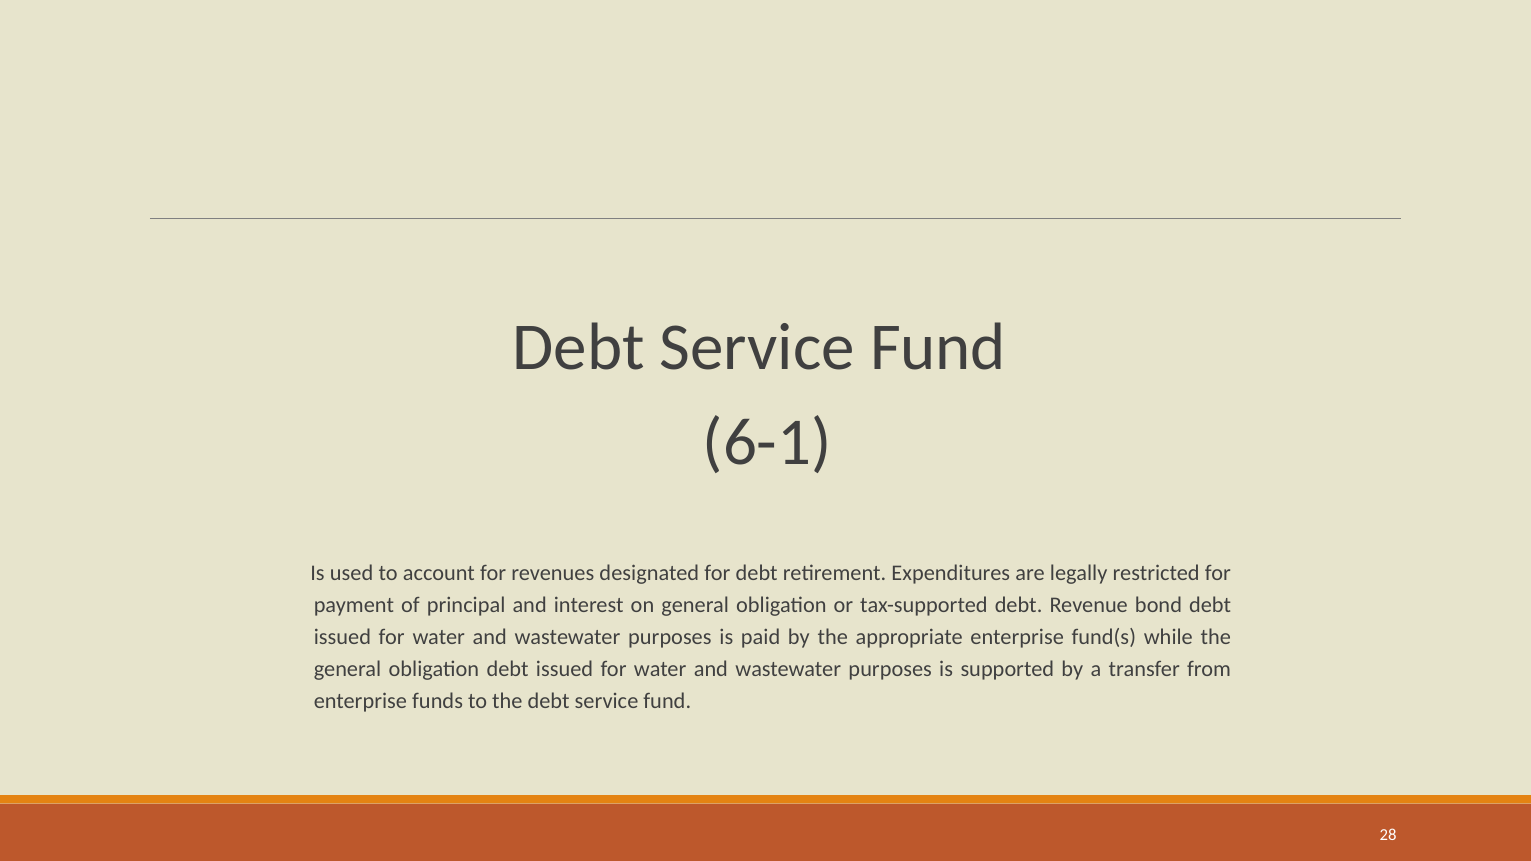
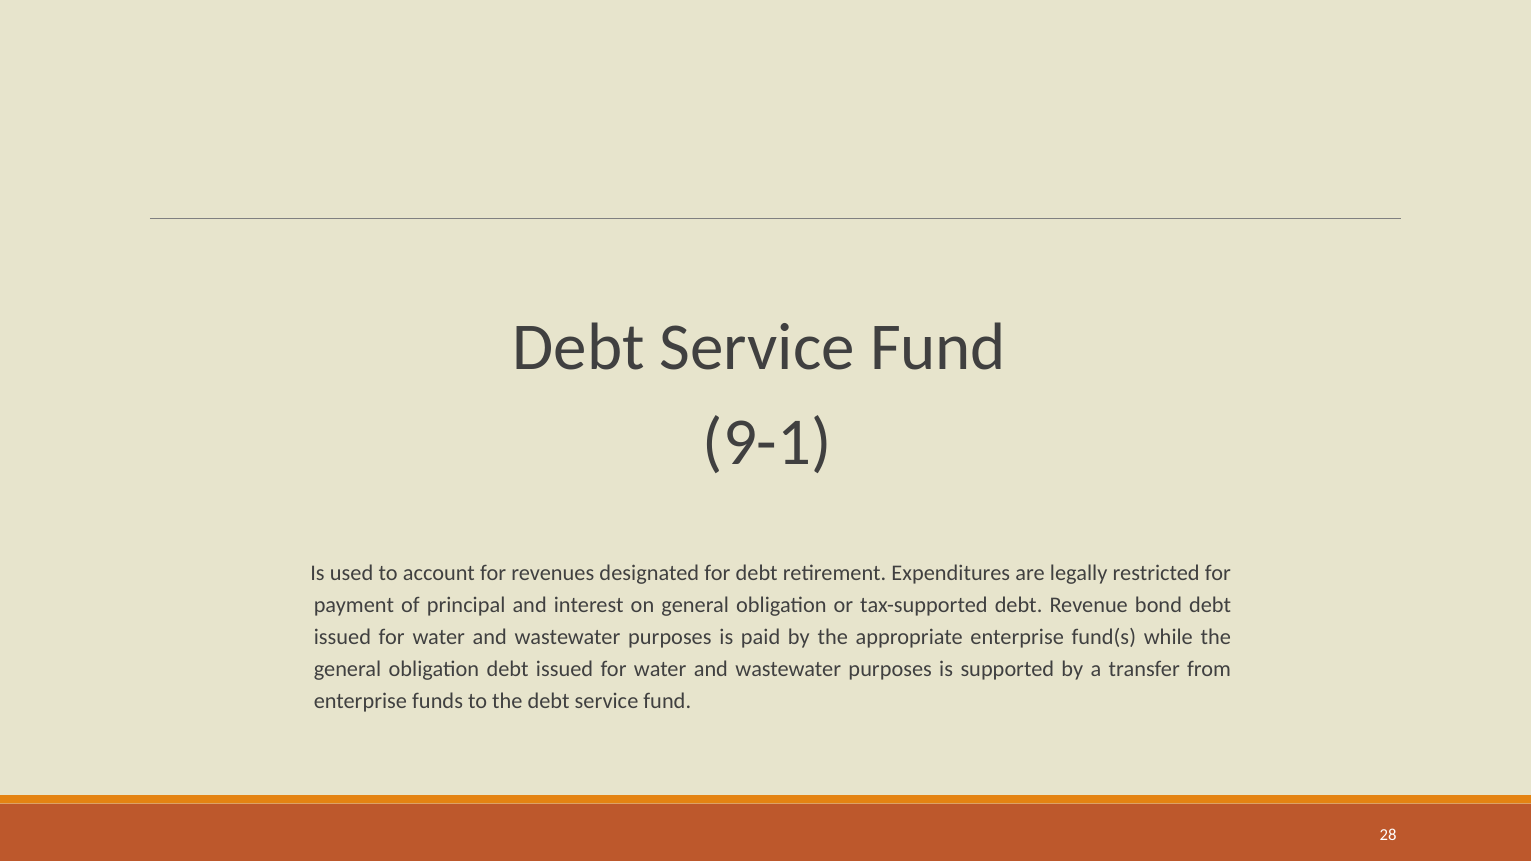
6-1: 6-1 -> 9-1
